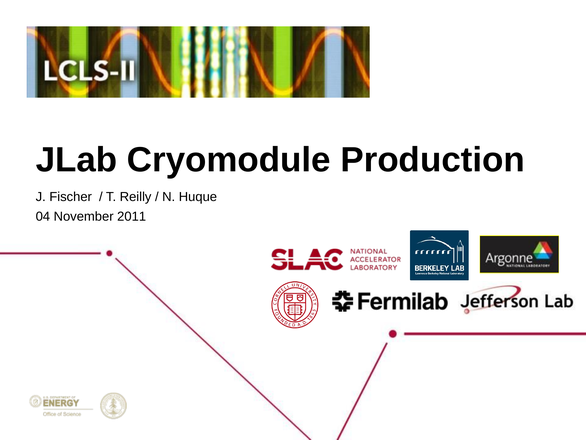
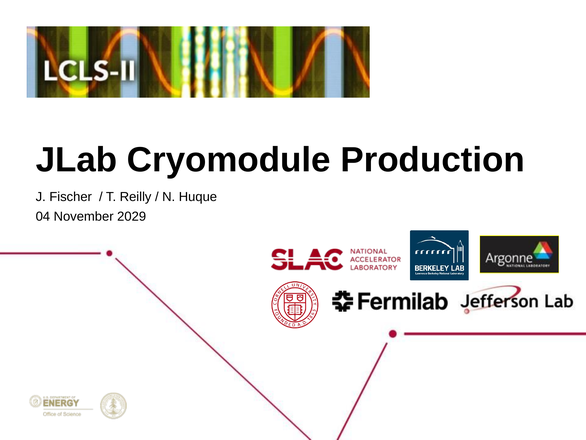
2011: 2011 -> 2029
